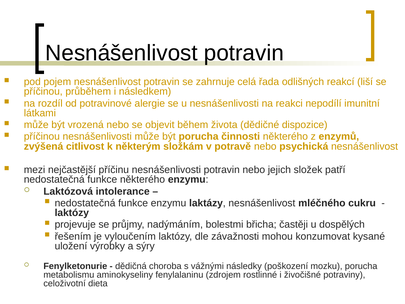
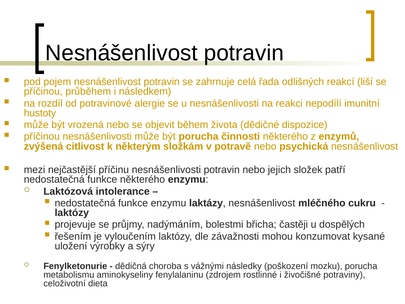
látkami: látkami -> hustoty
